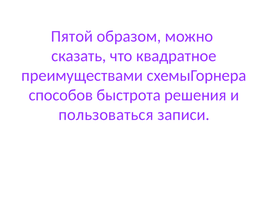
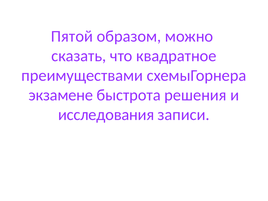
способов: способов -> экзамене
пользоваться: пользоваться -> исследования
